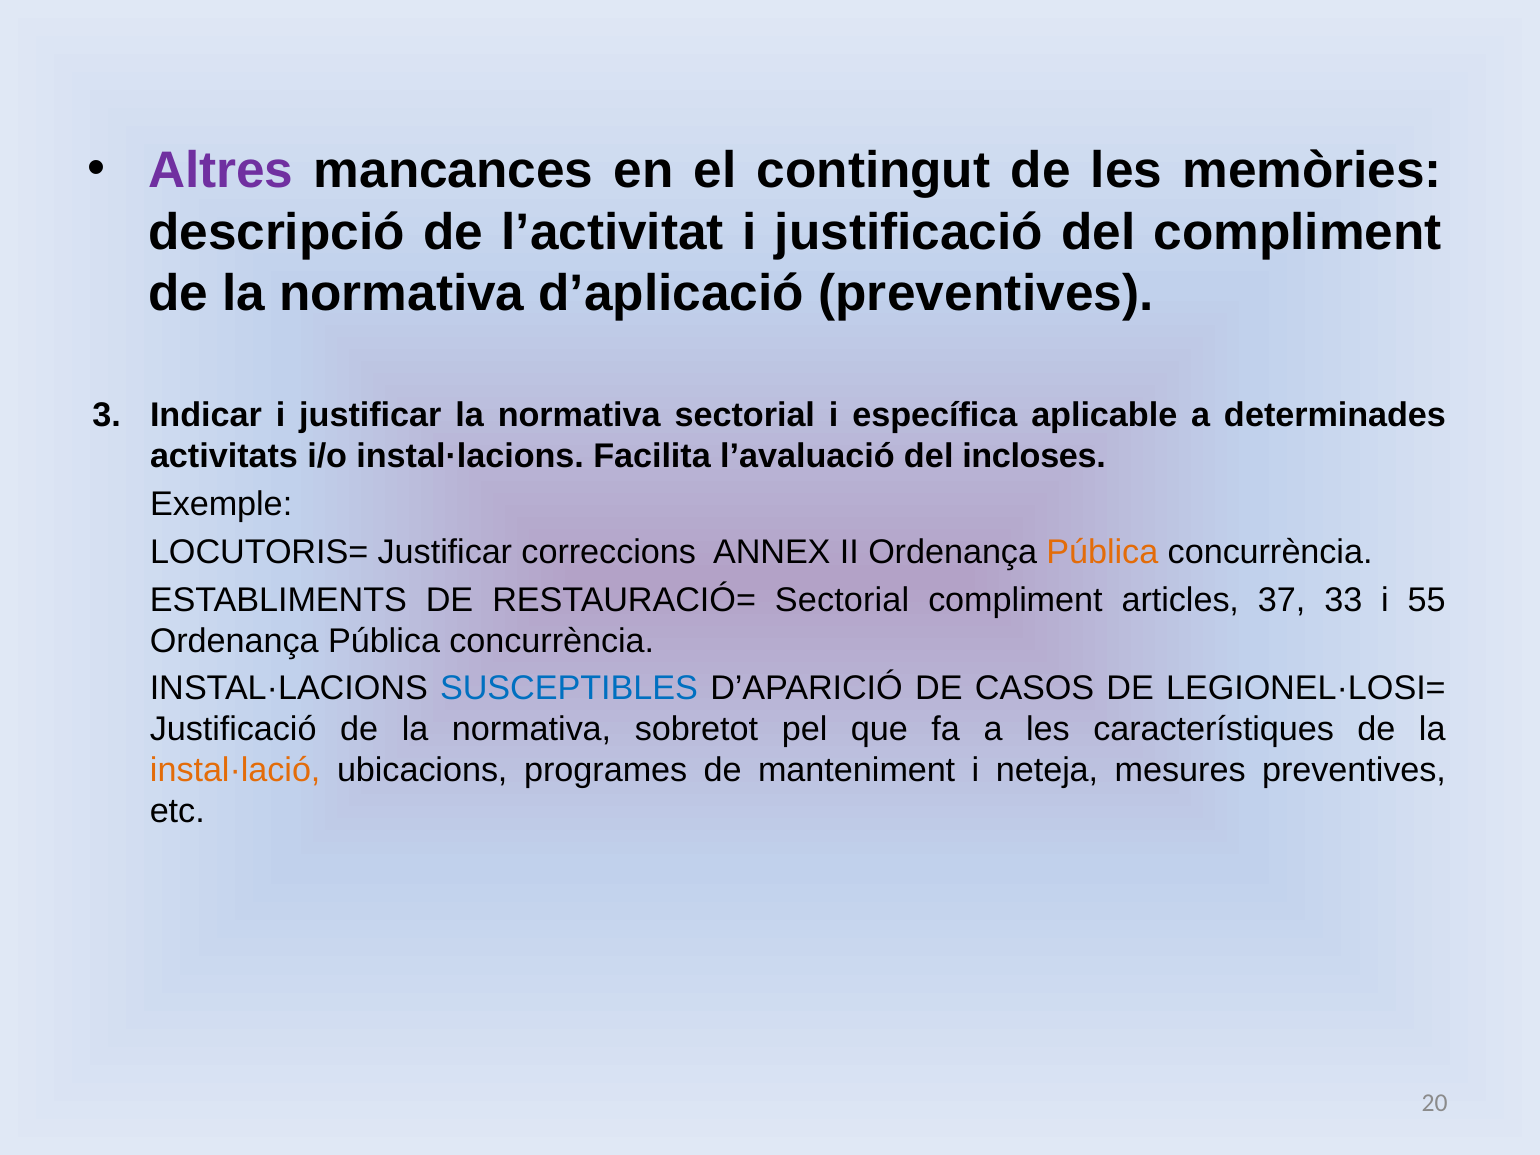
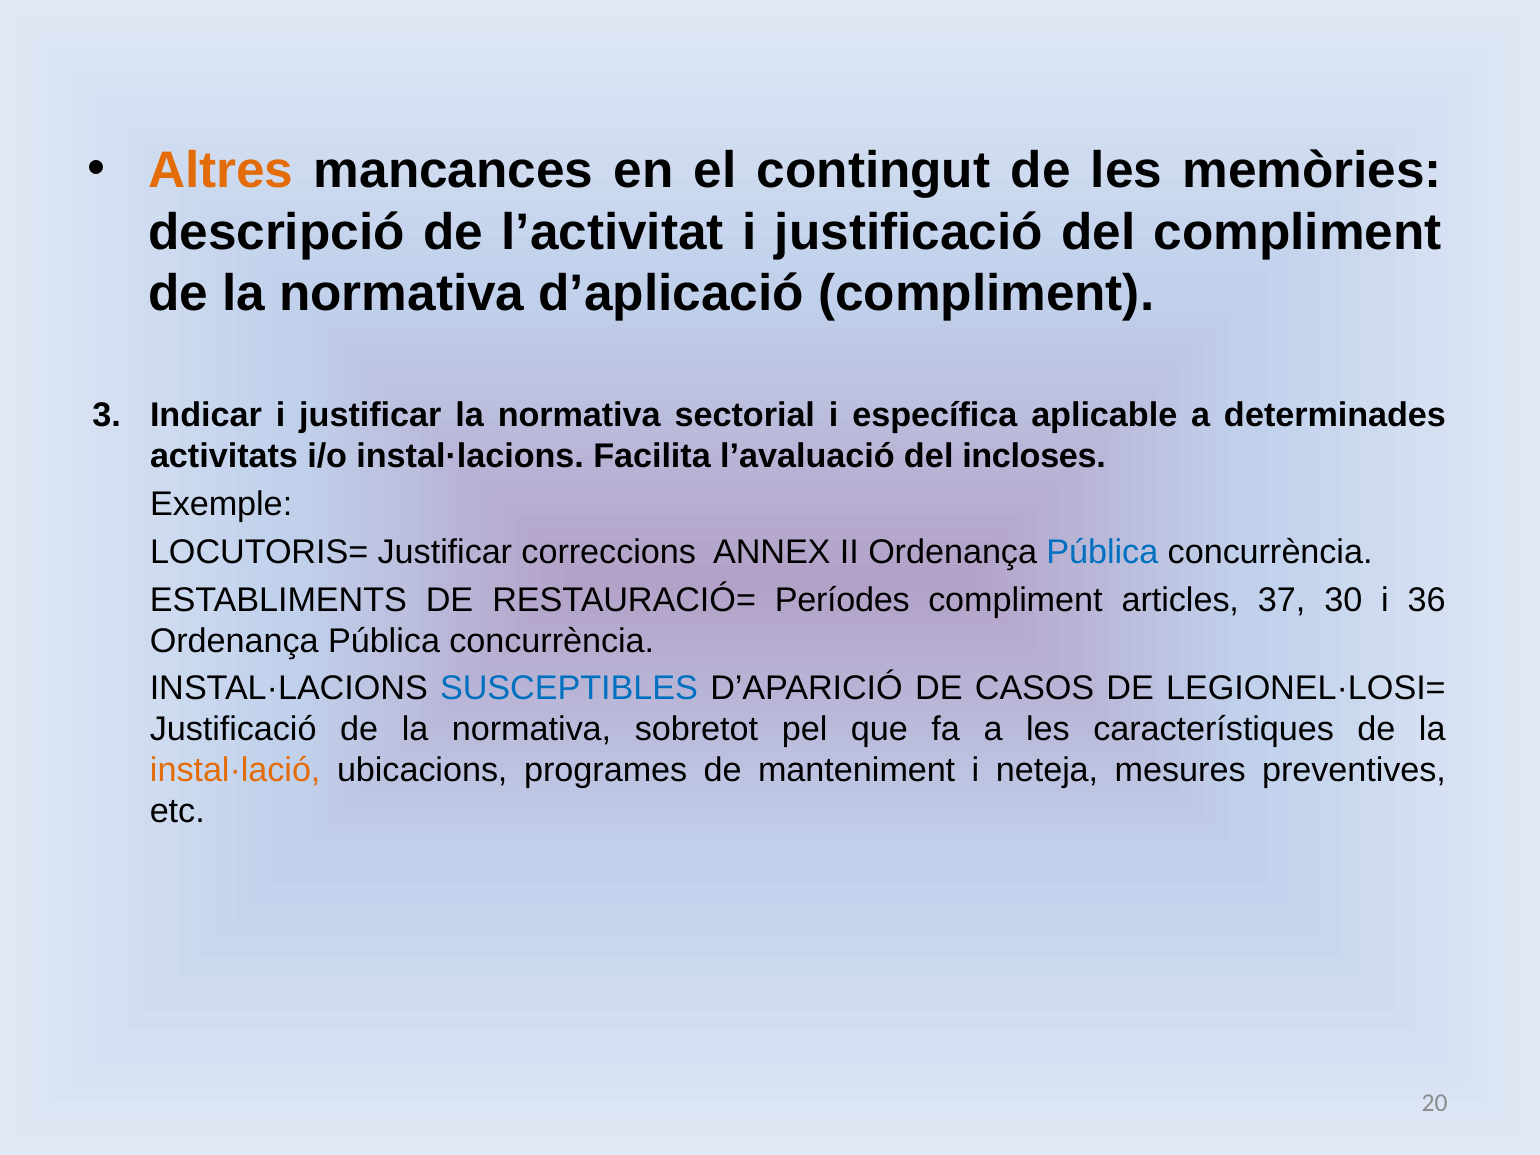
Altres colour: purple -> orange
d’aplicació preventives: preventives -> compliment
Pública at (1102, 552) colour: orange -> blue
RESTAURACIÓ= Sectorial: Sectorial -> Períodes
33: 33 -> 30
55: 55 -> 36
